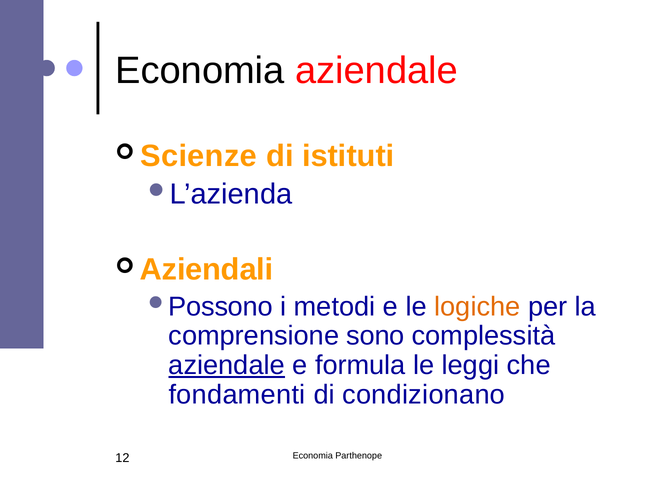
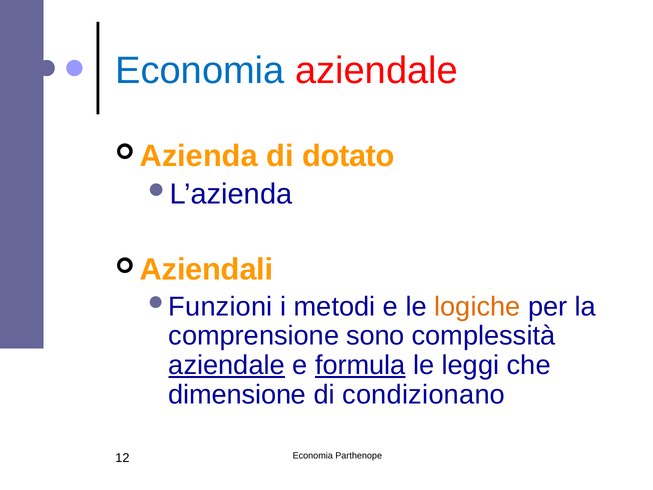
Economia at (200, 71) colour: black -> blue
Scienze: Scienze -> Azienda
istituti: istituti -> dotato
Possono: Possono -> Funzioni
formula underline: none -> present
fondamenti: fondamenti -> dimensione
